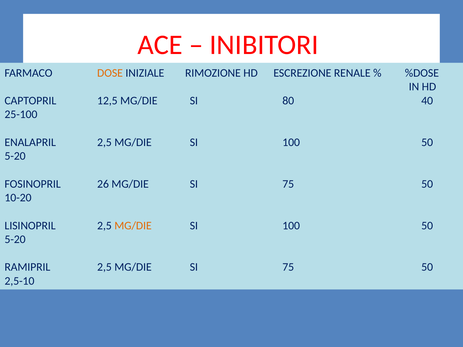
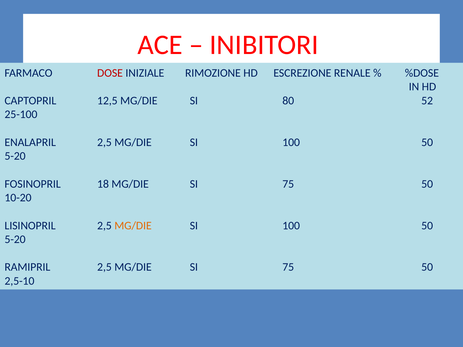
DOSE colour: orange -> red
40: 40 -> 52
26: 26 -> 18
